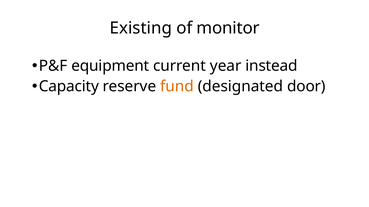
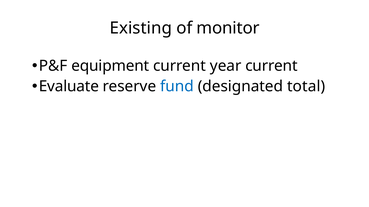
year instead: instead -> current
Capacity: Capacity -> Evaluate
fund colour: orange -> blue
door: door -> total
